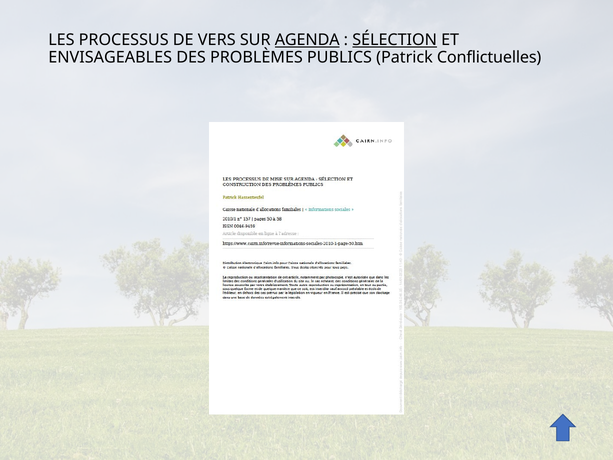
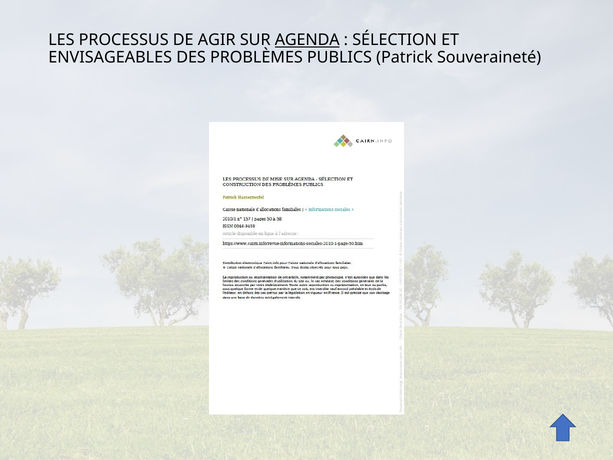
VERS: VERS -> AGIR
SÉLECTION underline: present -> none
Conflictuelles: Conflictuelles -> Souveraineté
